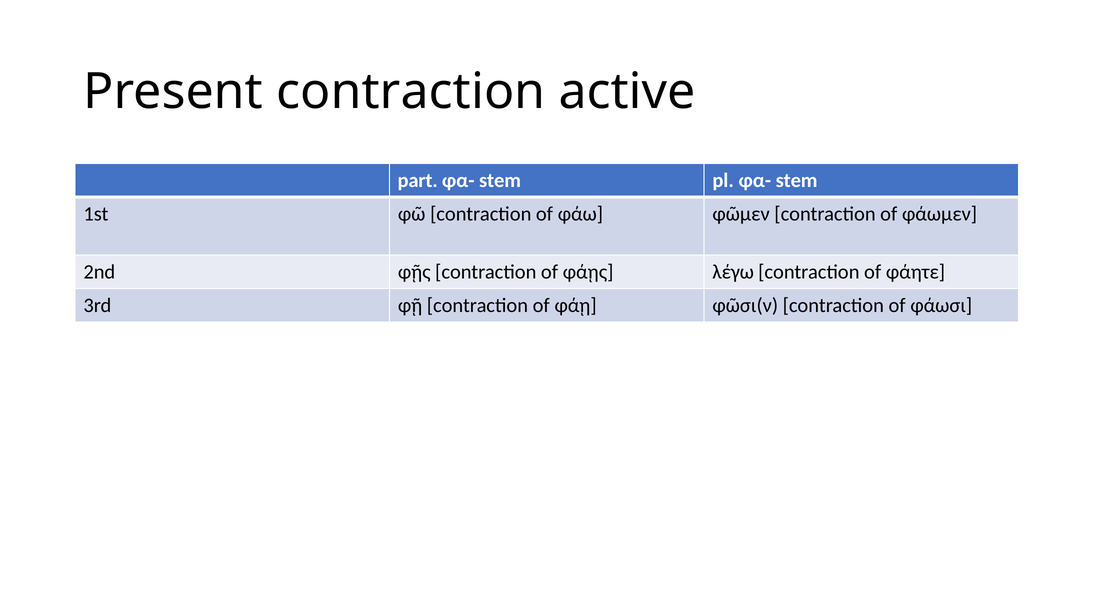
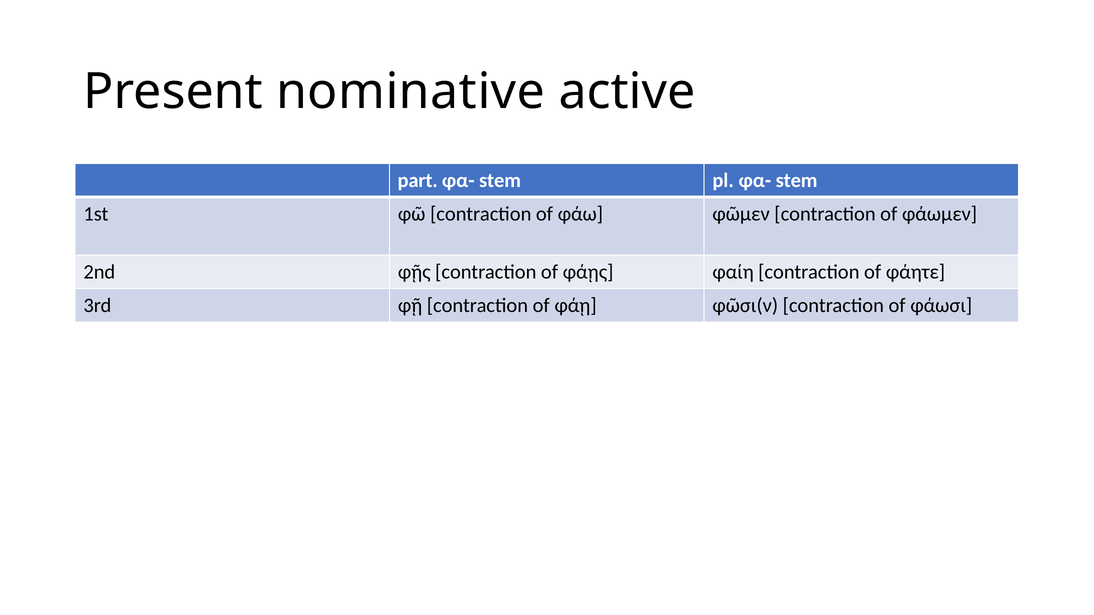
Present contraction: contraction -> nominative
λέγω: λέγω -> φαίη
